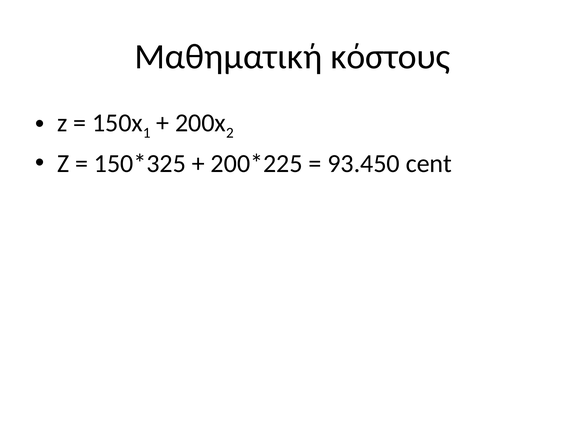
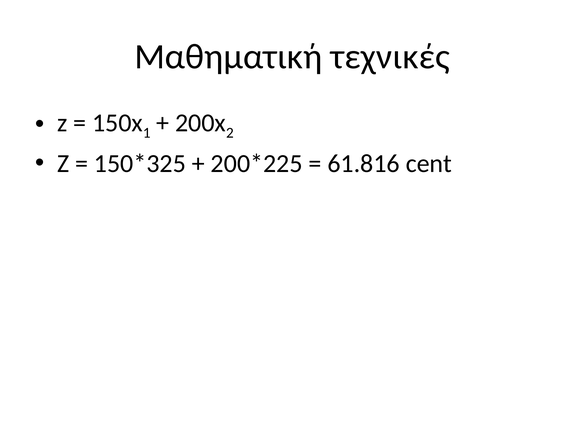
κόστους: κόστους -> τεχνικές
93.450: 93.450 -> 61.816
